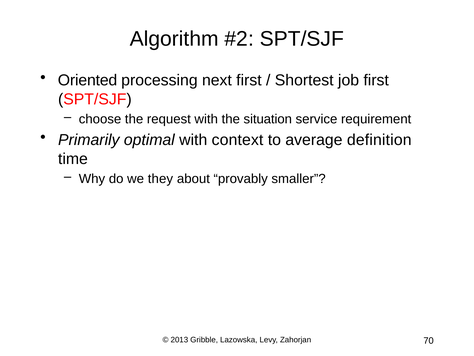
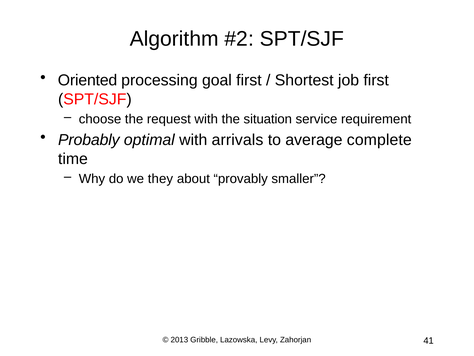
next: next -> goal
Primarily: Primarily -> Probably
context: context -> arrivals
definition: definition -> complete
70: 70 -> 41
